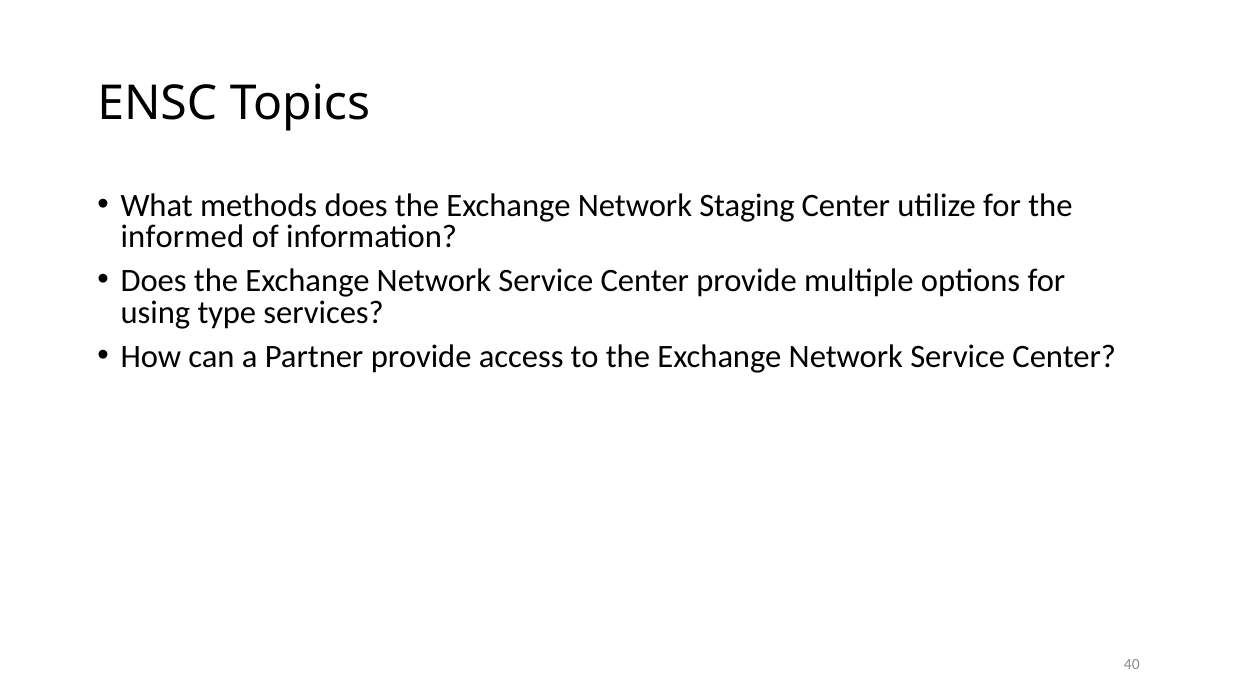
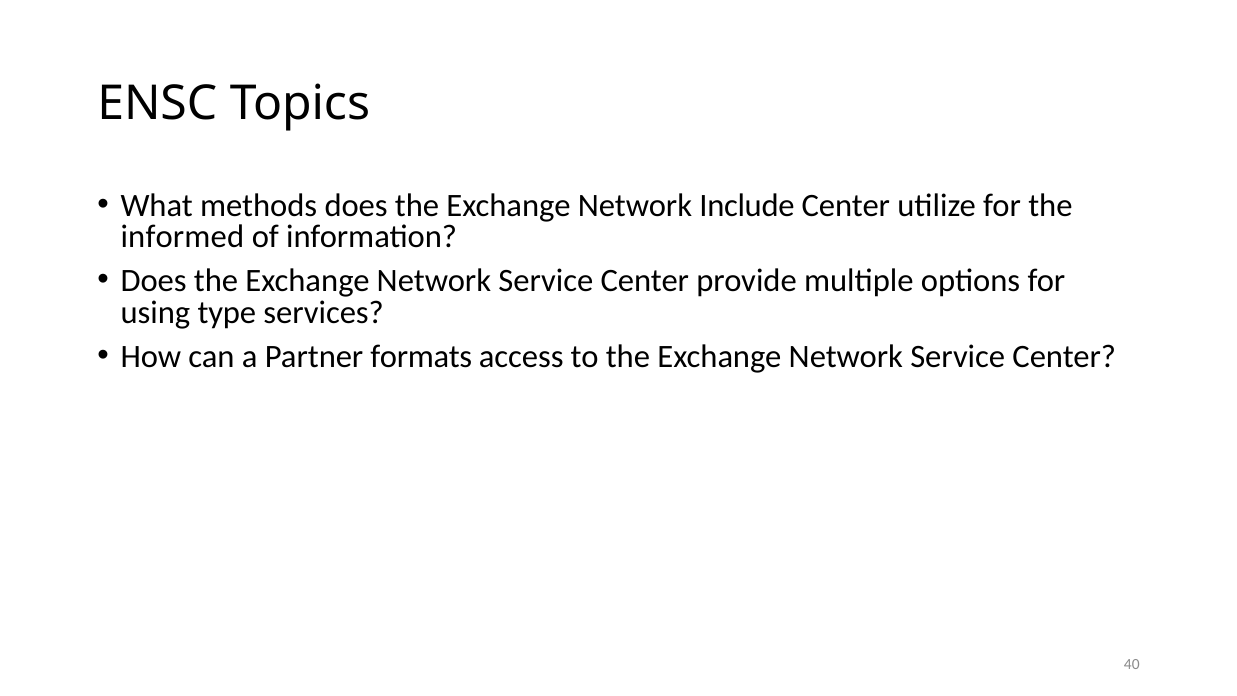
Staging: Staging -> Include
Partner provide: provide -> formats
